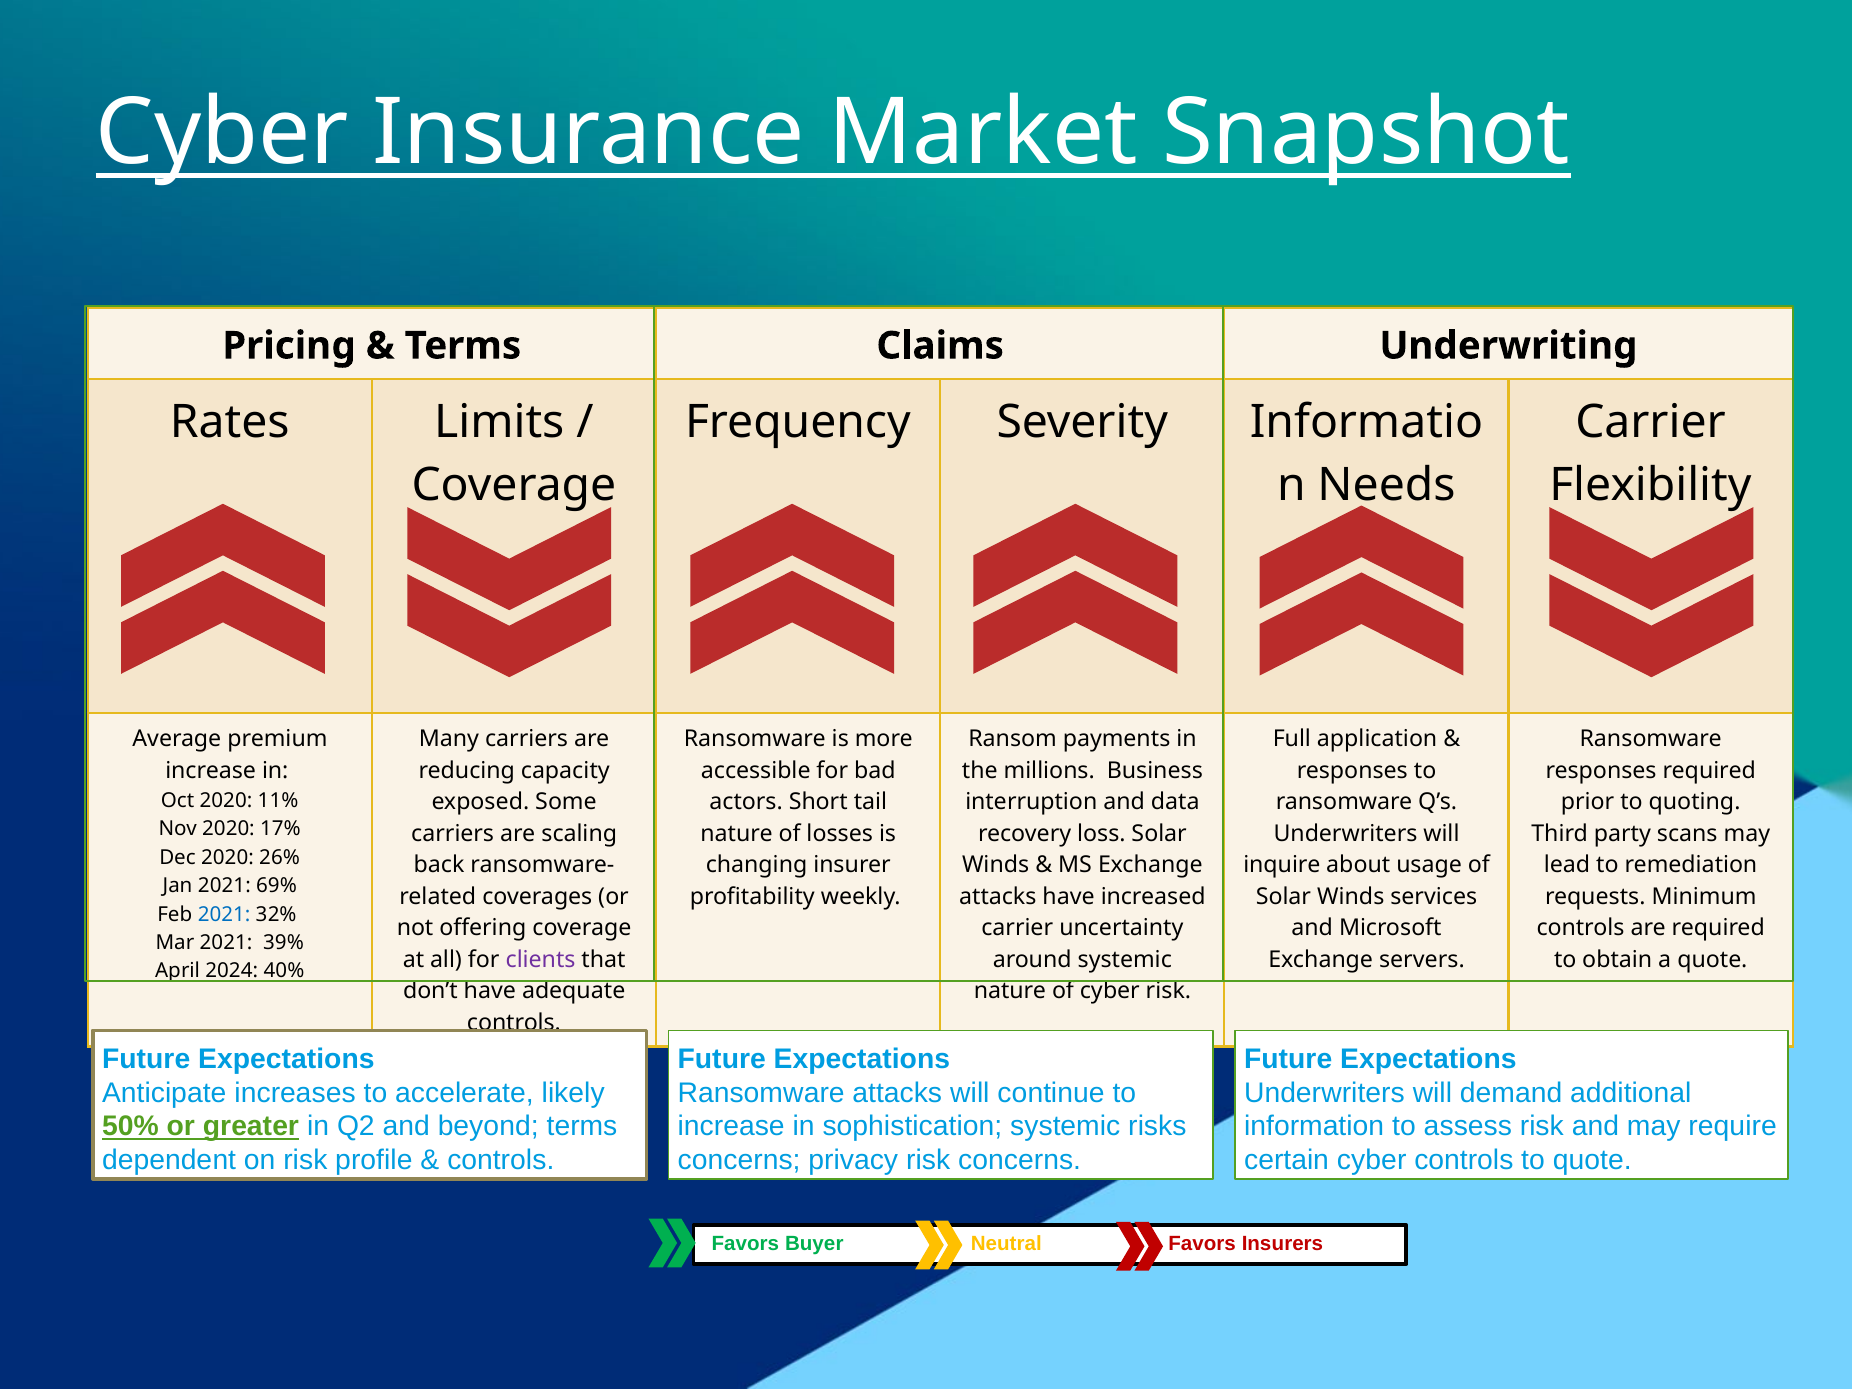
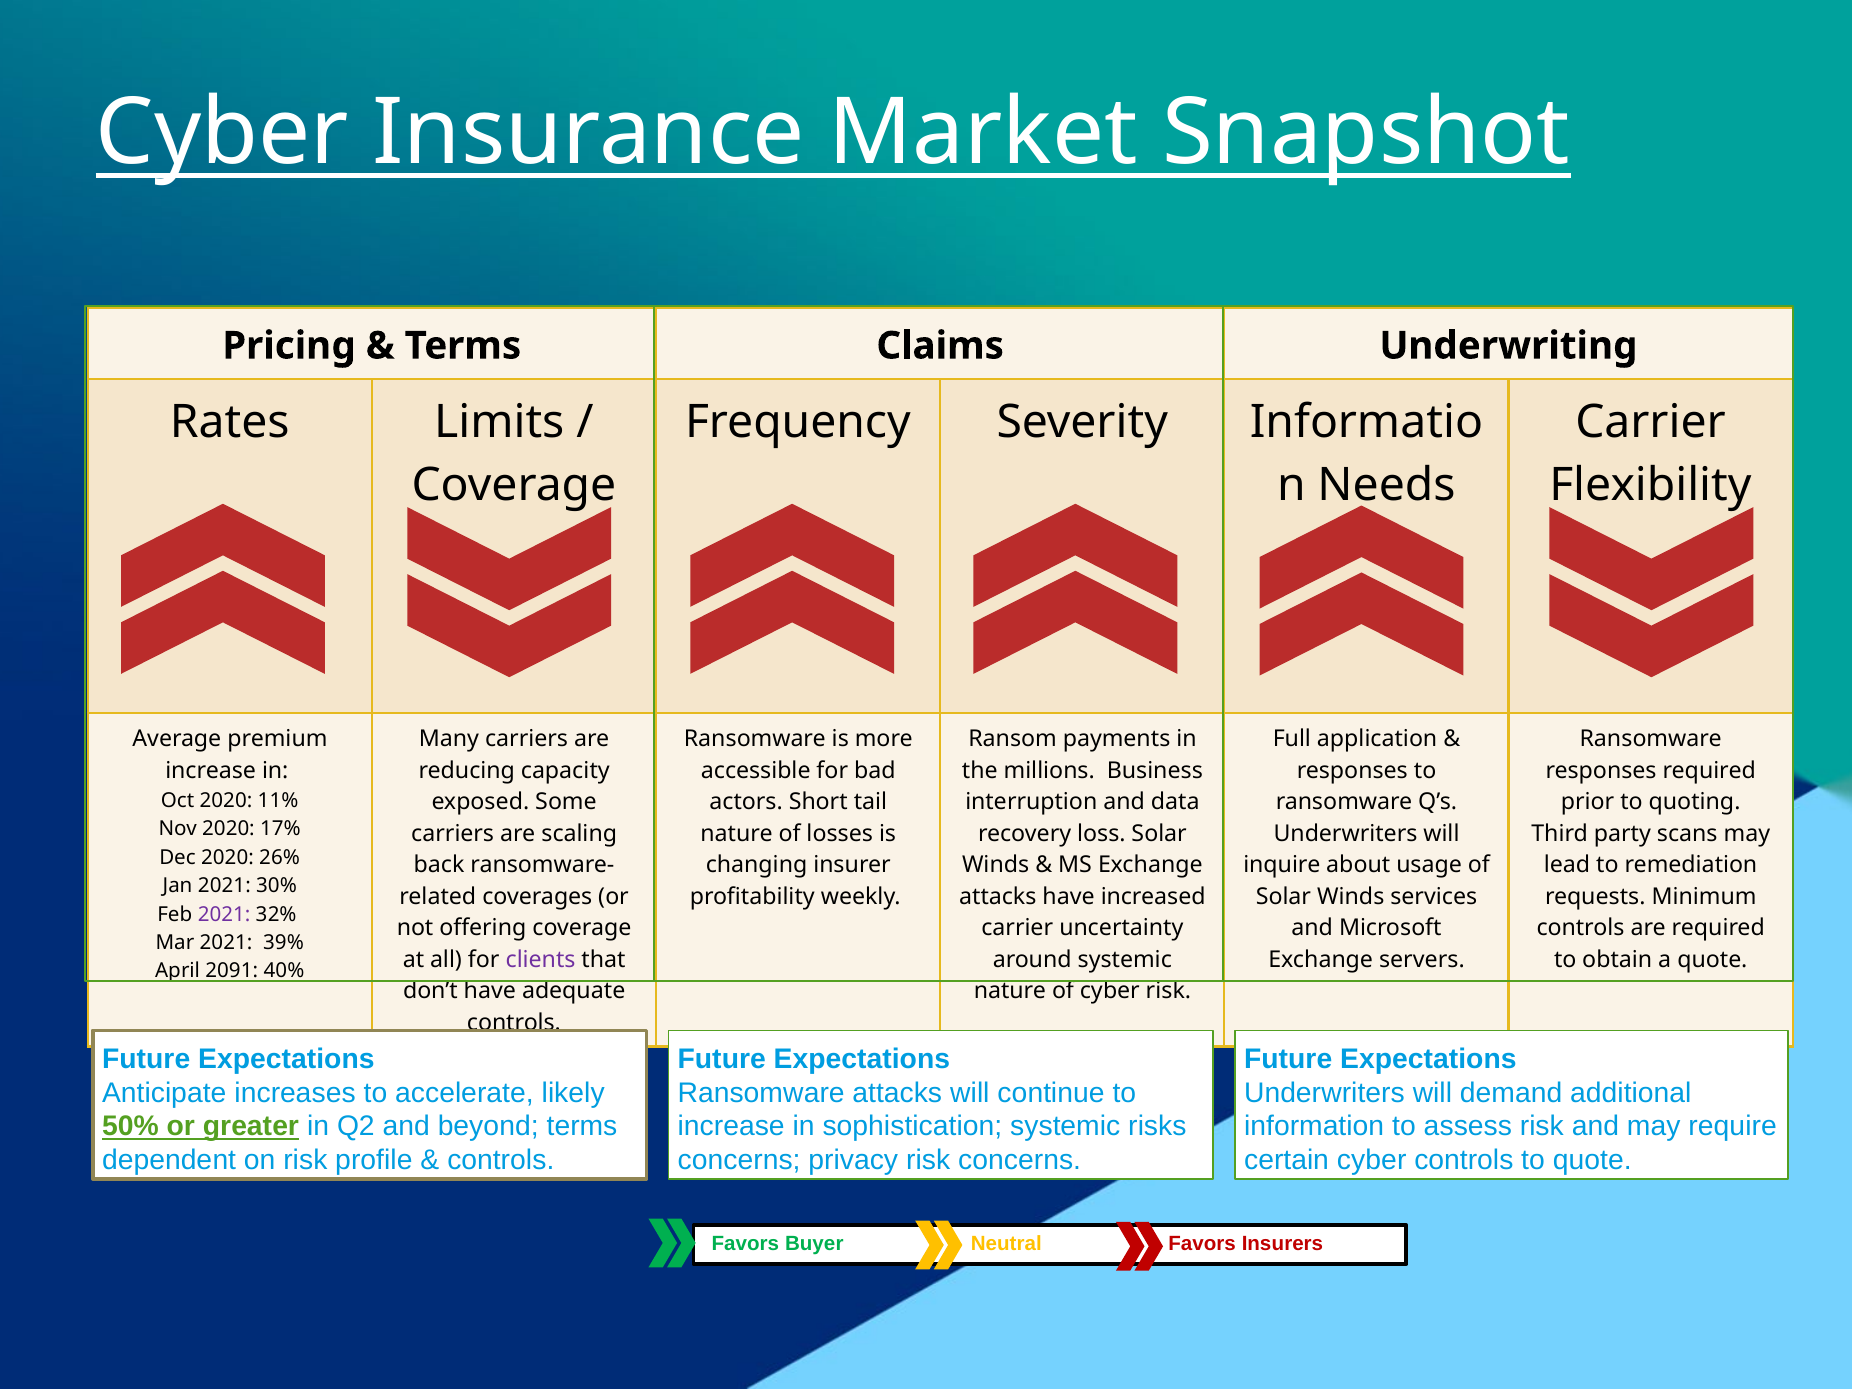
69%: 69% -> 30%
2021 at (224, 914) colour: blue -> purple
2024: 2024 -> 2091
